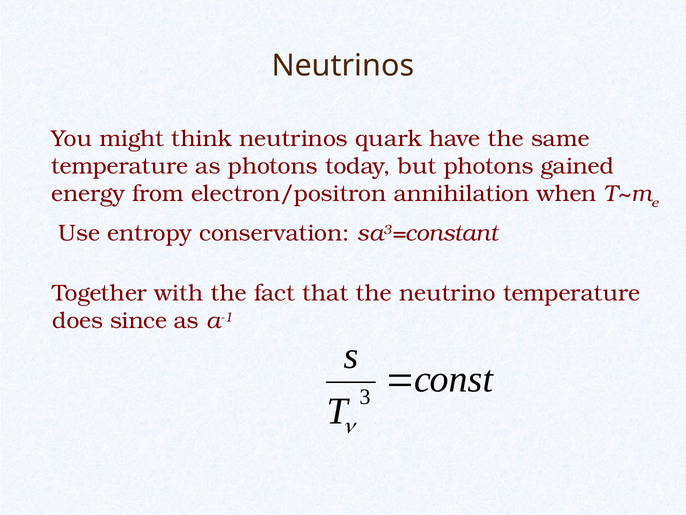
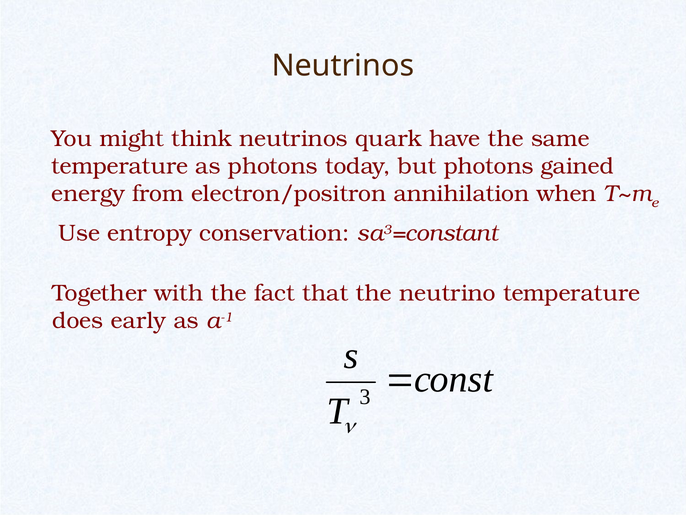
since: since -> early
